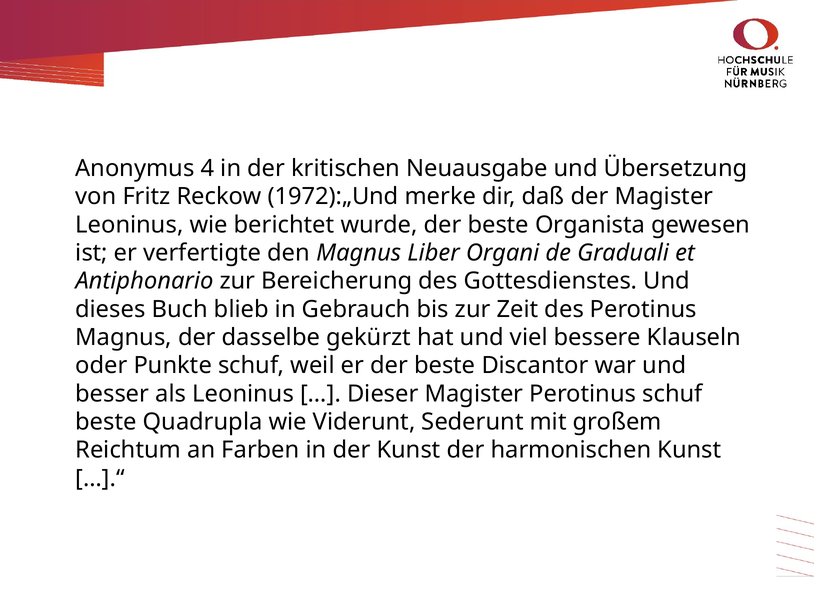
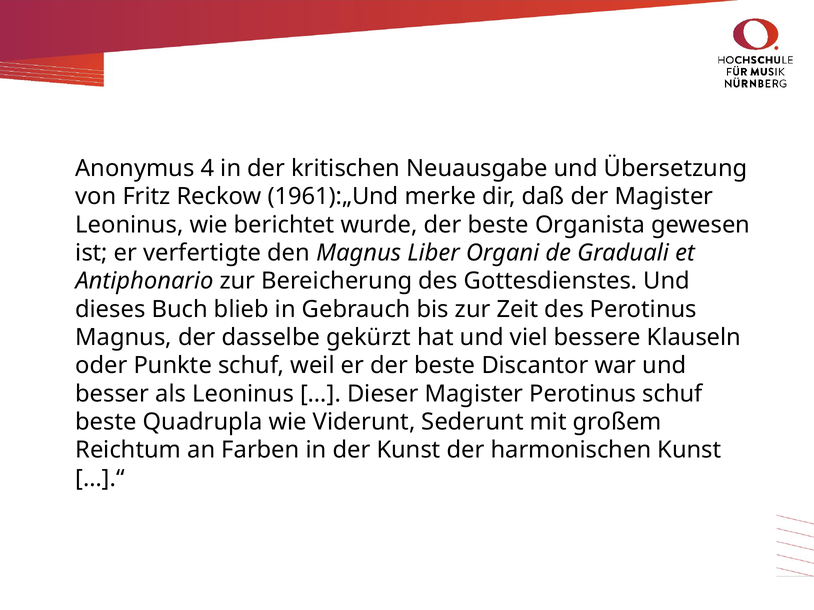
1972):„Und: 1972):„Und -> 1961):„Und
